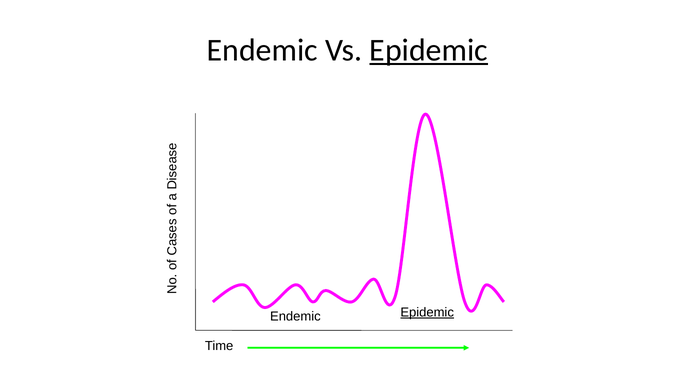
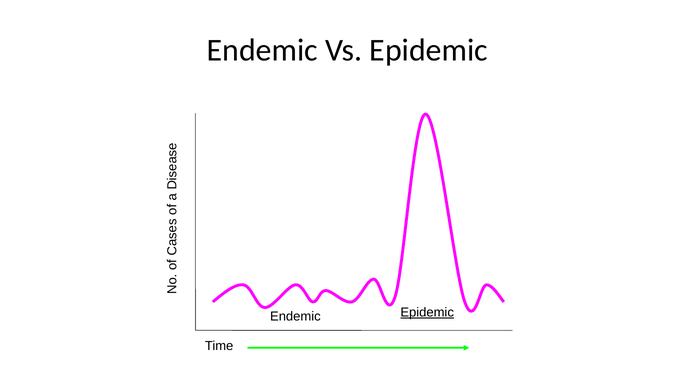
Epidemic at (429, 50) underline: present -> none
